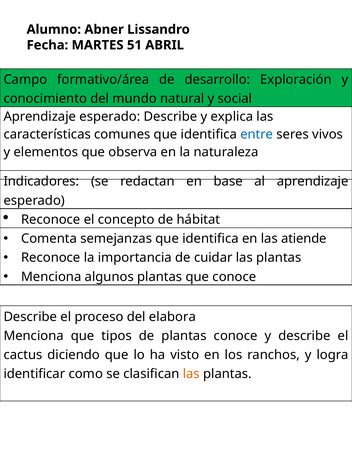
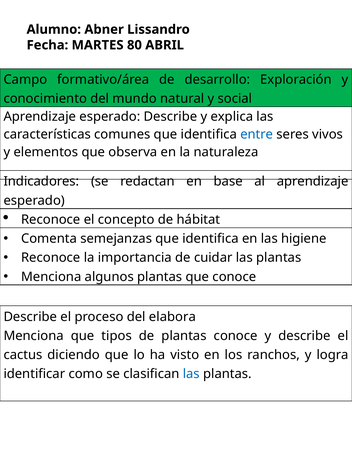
51: 51 -> 80
atiende: atiende -> higiene
las at (191, 374) colour: orange -> blue
